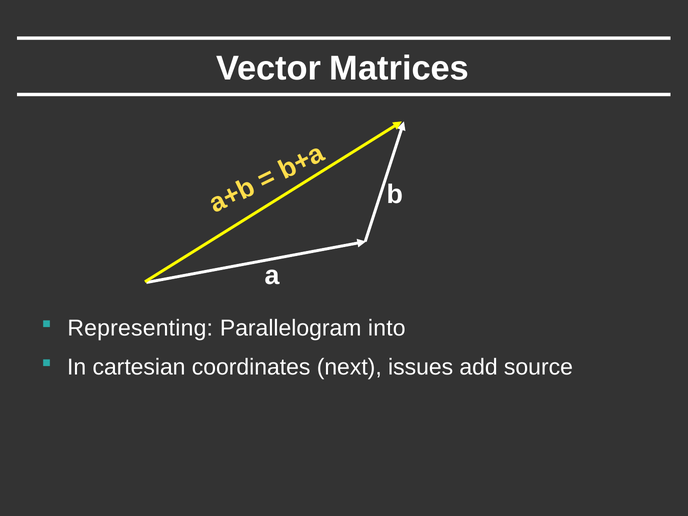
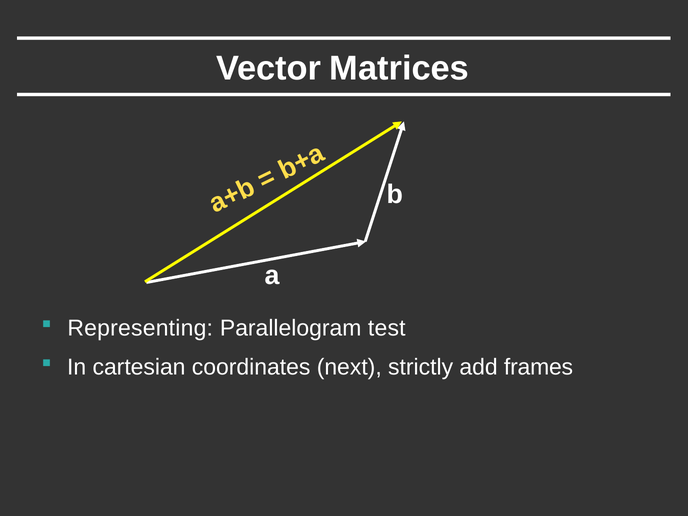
into: into -> test
issues: issues -> strictly
source: source -> frames
